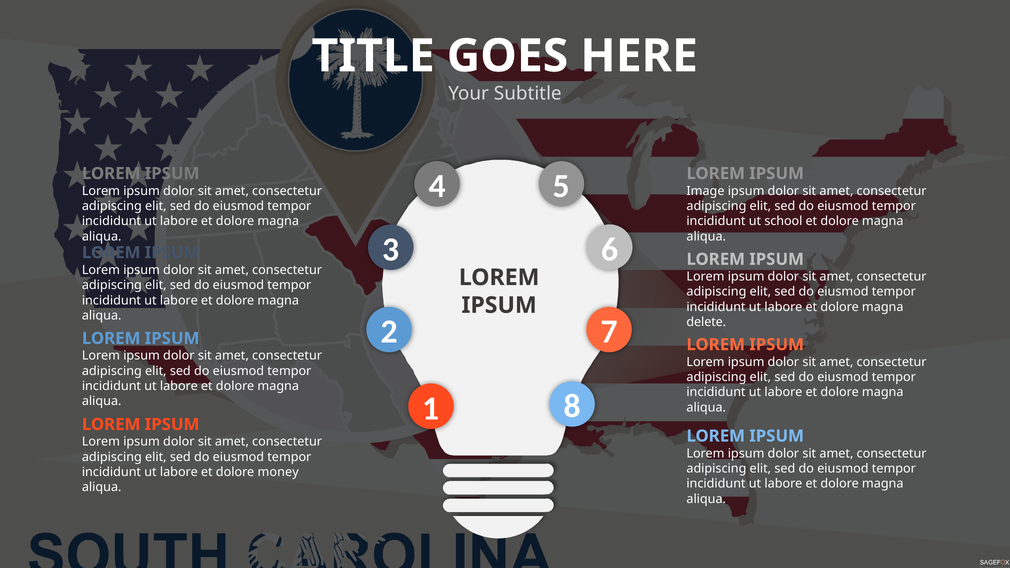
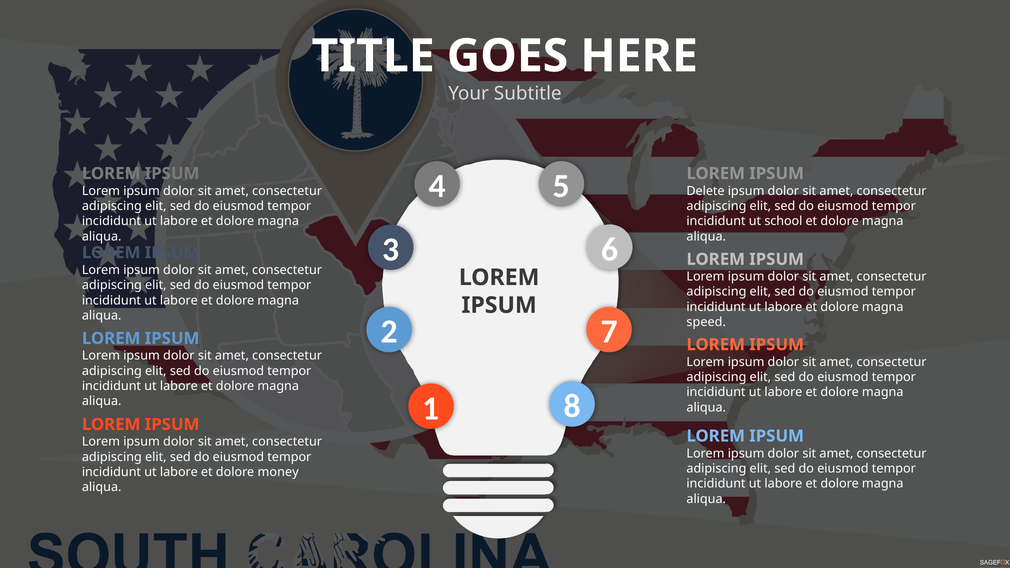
Image: Image -> Delete
delete: delete -> speed
